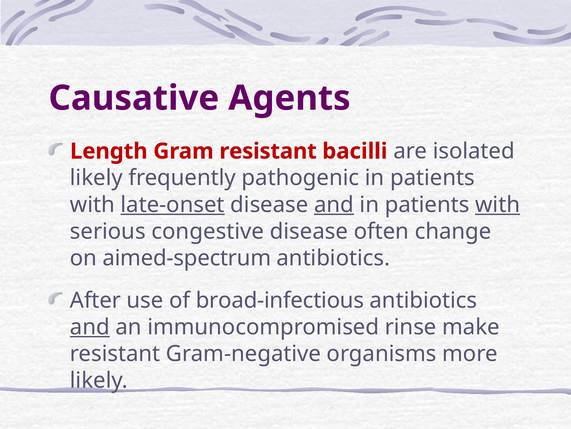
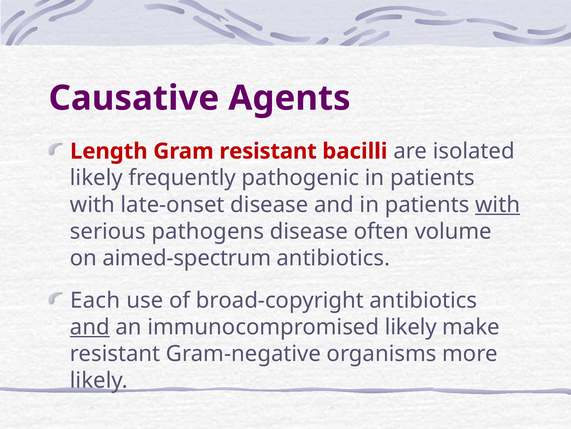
late-onset underline: present -> none
and at (334, 204) underline: present -> none
congestive: congestive -> pathogens
change: change -> volume
After: After -> Each
broad-infectious: broad-infectious -> broad-copyright
immunocompromised rinse: rinse -> likely
